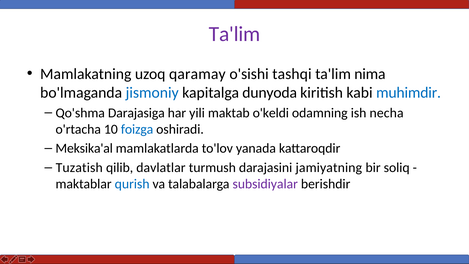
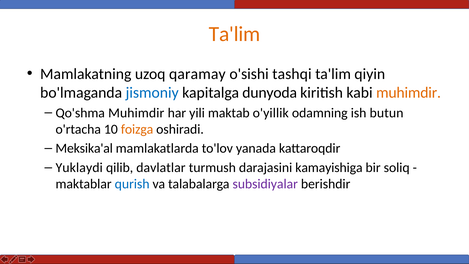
Ta'lim at (235, 34) colour: purple -> orange
nima: nima -> qiyin
muhimdir at (409, 93) colour: blue -> orange
Qo'shma Darajasiga: Darajasiga -> Muhimdir
o'keldi: o'keldi -> o'yillik
necha: necha -> butun
foizga colour: blue -> orange
Tuzatish: Tuzatish -> Yuklaydi
jamiyatning: jamiyatning -> kamayishiga
